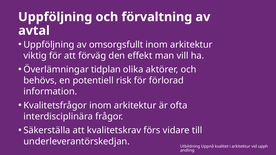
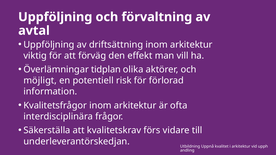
omsorgsfullt: omsorgsfullt -> driftsättning
behövs: behövs -> möjligt
